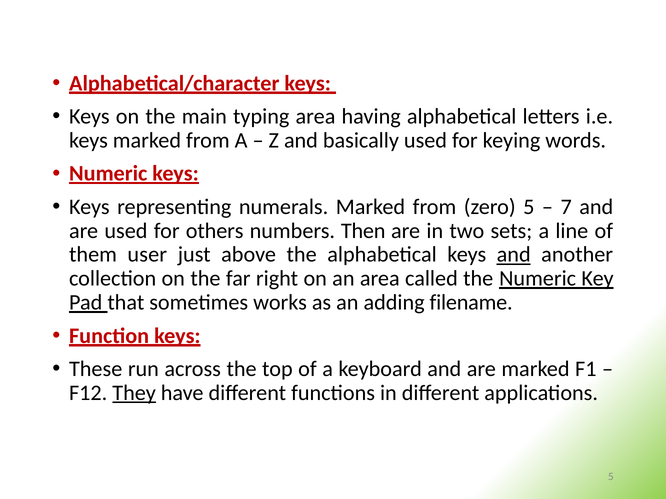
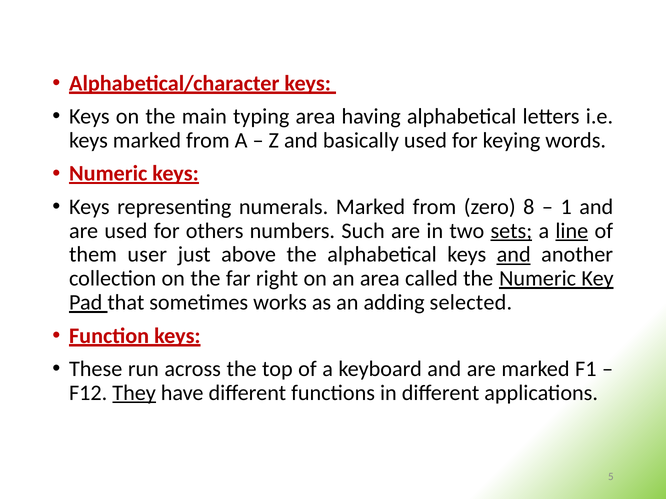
zero 5: 5 -> 8
7: 7 -> 1
Then: Then -> Such
sets underline: none -> present
line underline: none -> present
filename: filename -> selected
